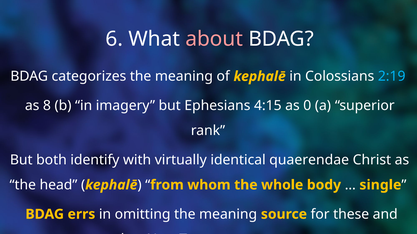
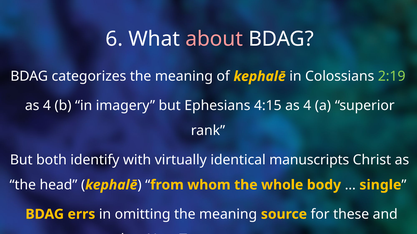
2:19 colour: light blue -> light green
8 at (47, 106): 8 -> 4
4:15 as 0: 0 -> 4
quaerendae: quaerendae -> manuscripts
